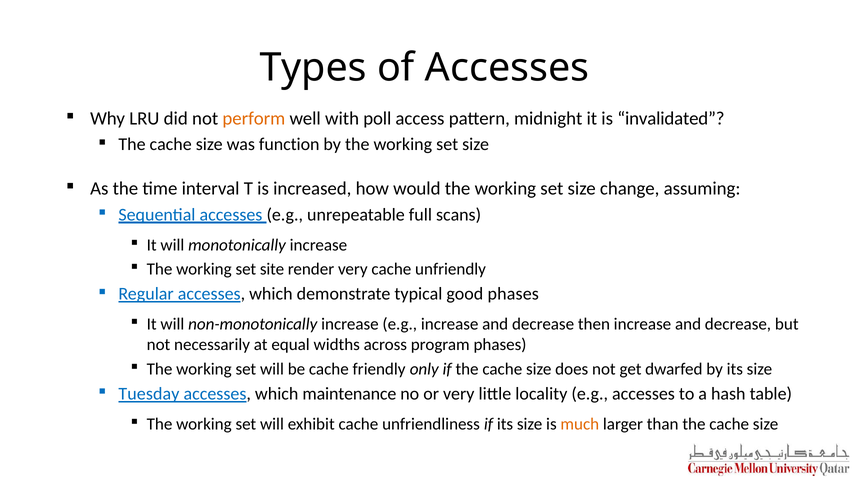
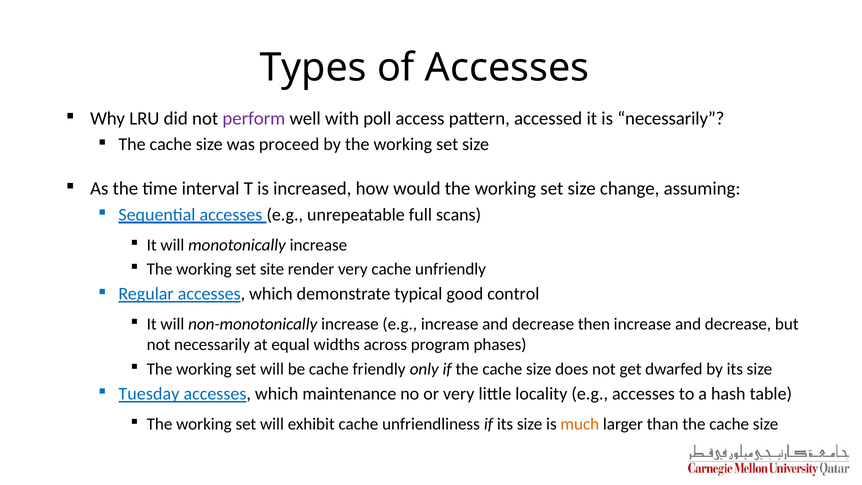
perform colour: orange -> purple
midnight: midnight -> accessed
is invalidated: invalidated -> necessarily
function: function -> proceed
good phases: phases -> control
